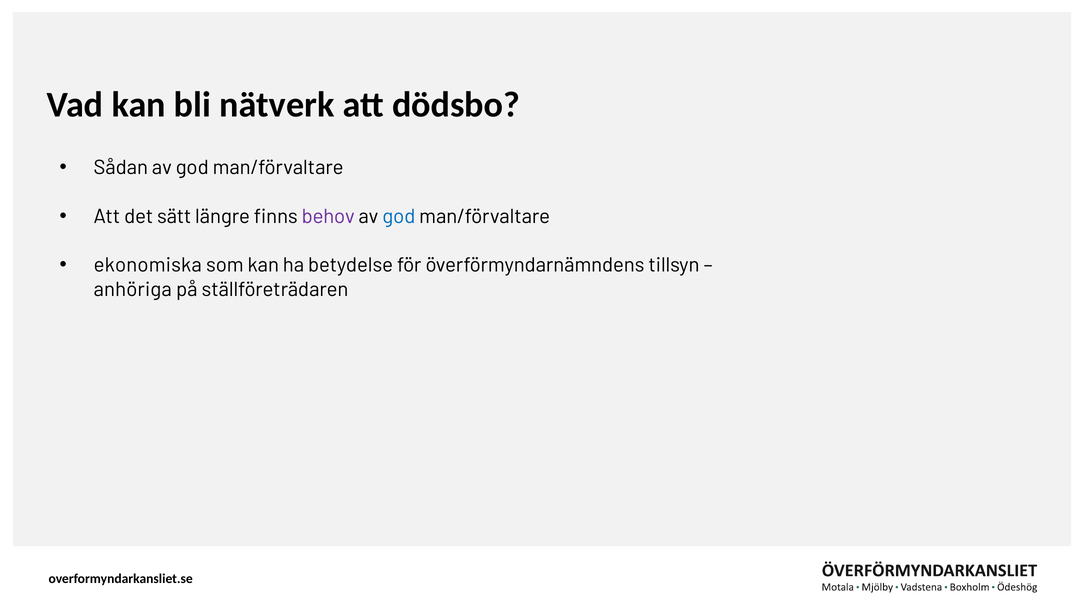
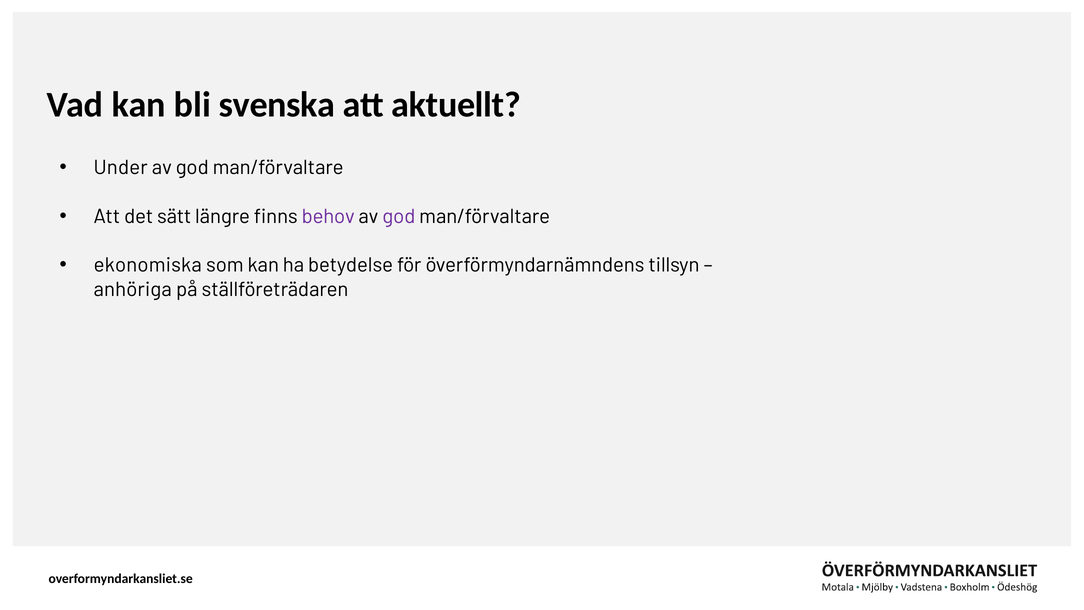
nätverk: nätverk -> svenska
dödsbo: dödsbo -> aktuellt
Sådan: Sådan -> Under
god at (399, 216) colour: blue -> purple
